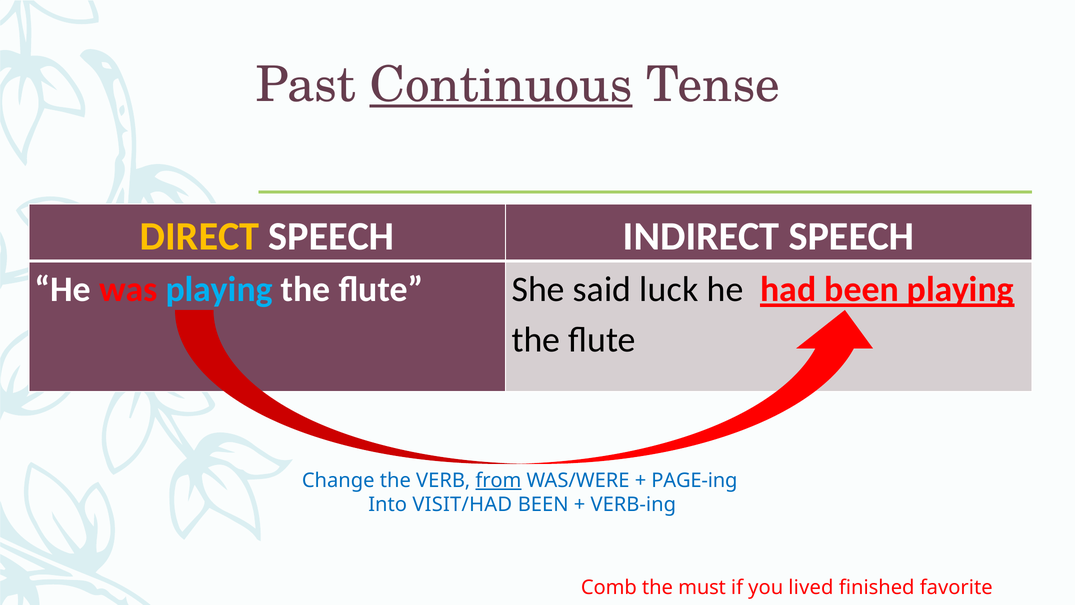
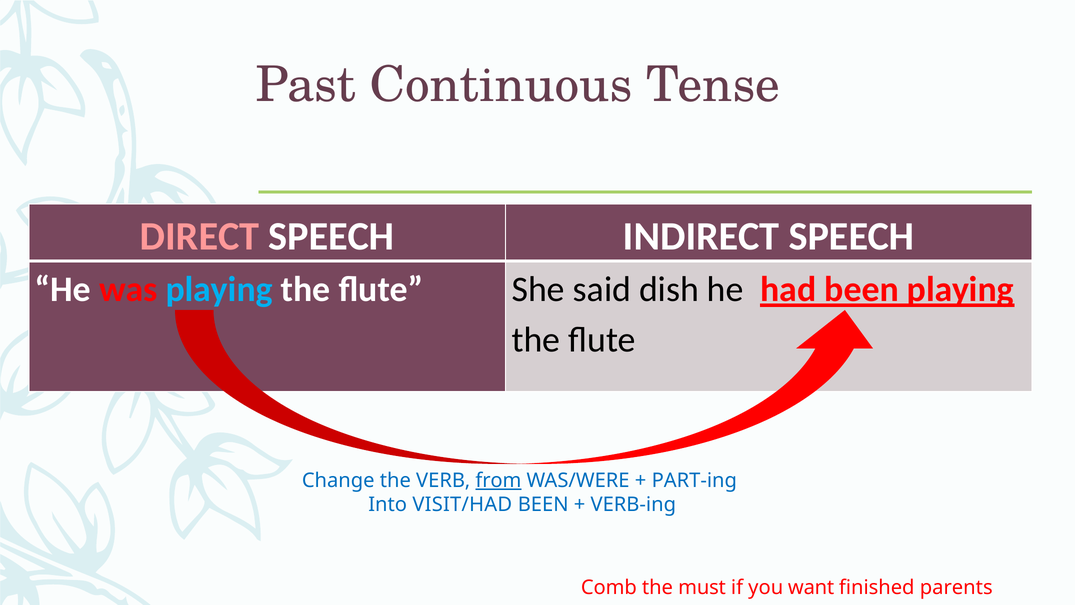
Continuous underline: present -> none
DIRECT colour: yellow -> pink
luck: luck -> dish
PAGE-ing: PAGE-ing -> PART-ing
lived: lived -> want
favorite: favorite -> parents
